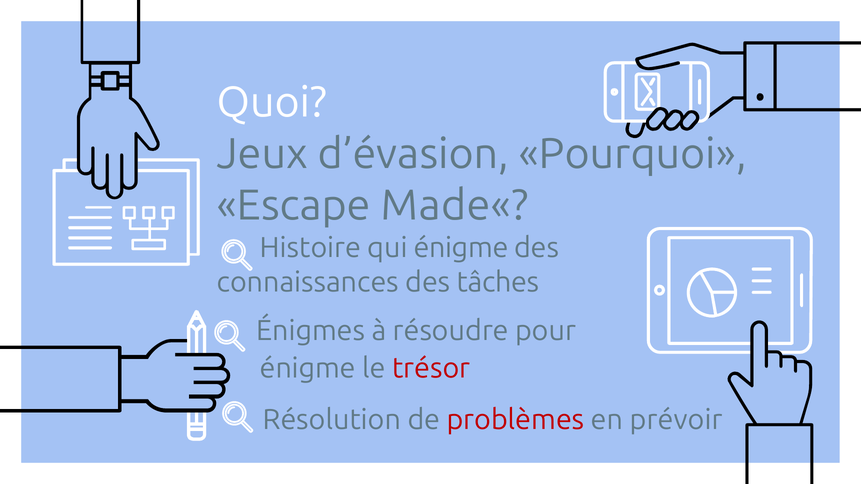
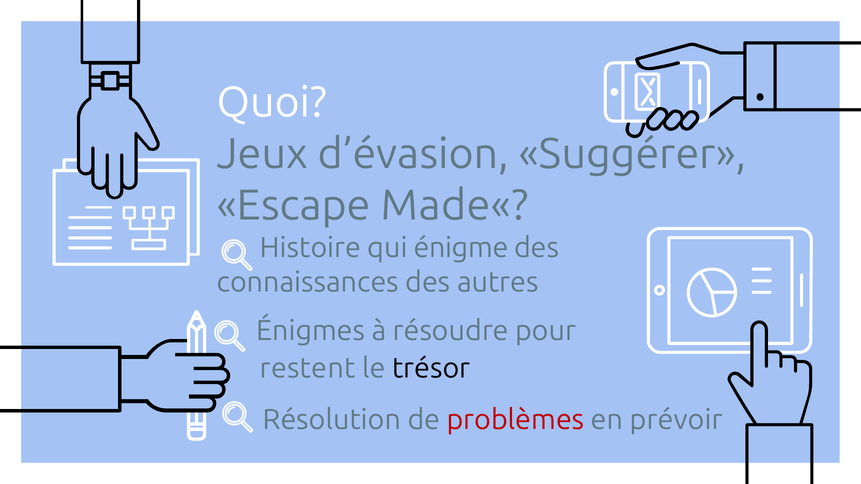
Pourquoi: Pourquoi -> Suggérer
tâches: tâches -> autres
énigme at (308, 369): énigme -> restent
trésor colour: red -> black
